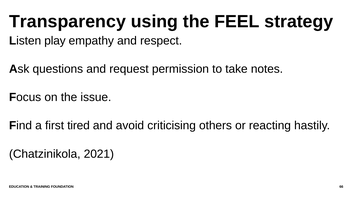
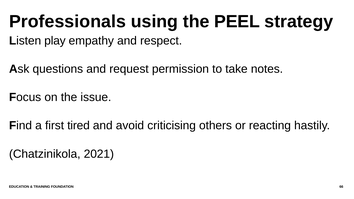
Transparency: Transparency -> Professionals
FEEL: FEEL -> PEEL
